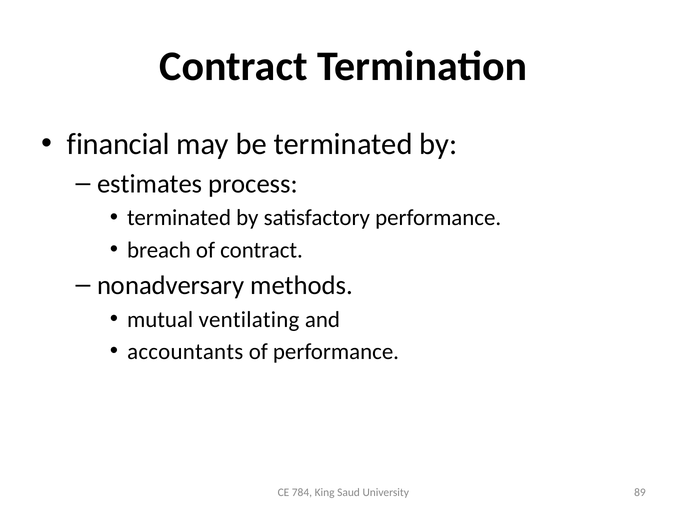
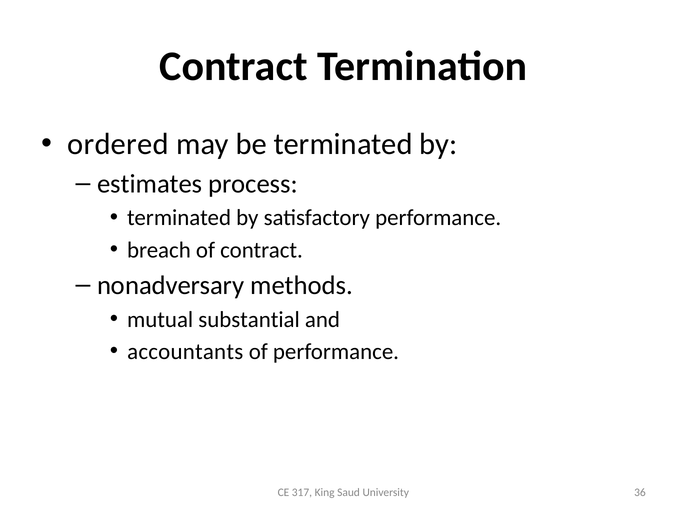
financial: financial -> ordered
ventilating: ventilating -> substantial
784: 784 -> 317
89: 89 -> 36
